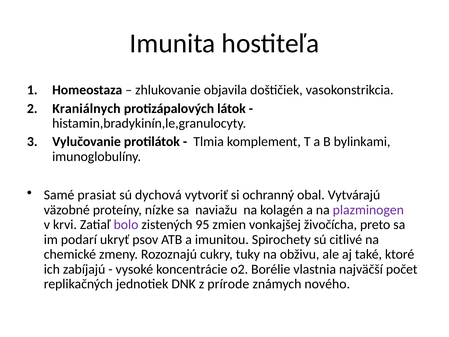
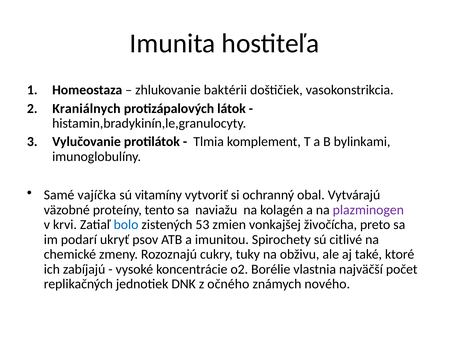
objavila: objavila -> baktérii
prasiat: prasiat -> vajíčka
dychová: dychová -> vitamíny
nízke: nízke -> tento
bolo colour: purple -> blue
95: 95 -> 53
prírode: prírode -> očného
